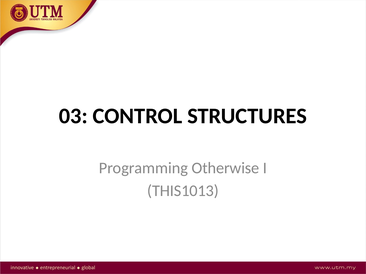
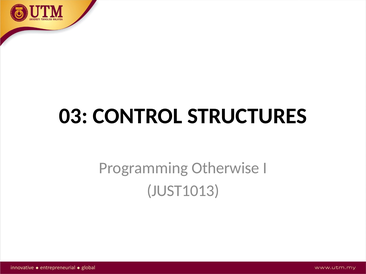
THIS1013: THIS1013 -> JUST1013
